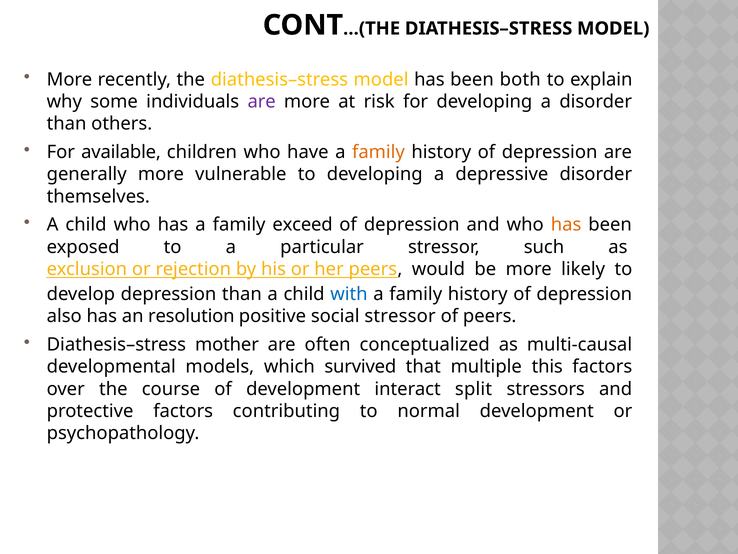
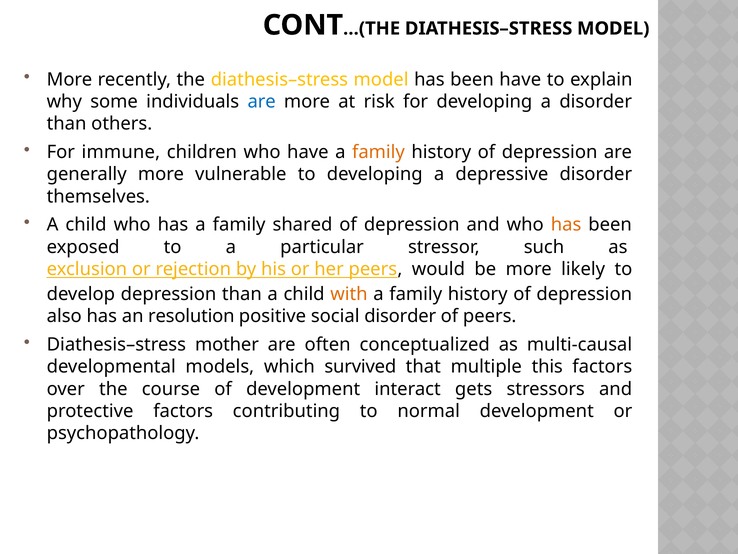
been both: both -> have
are at (262, 102) colour: purple -> blue
available: available -> immune
exceed: exceed -> shared
with colour: blue -> orange
social stressor: stressor -> disorder
split: split -> gets
